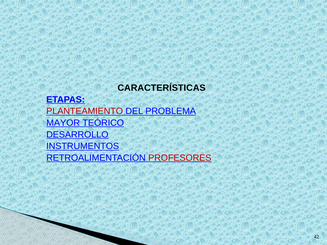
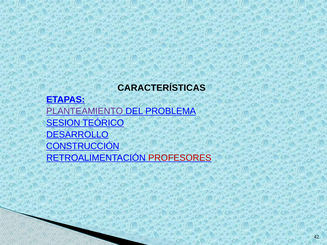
PLANTEAMIENTO colour: red -> purple
MAYOR: MAYOR -> SESION
INSTRUMENTOS: INSTRUMENTOS -> CONSTRUCCIÓN
